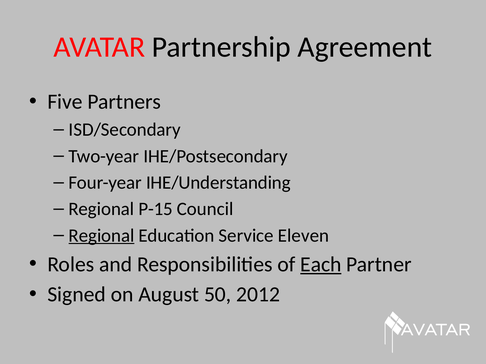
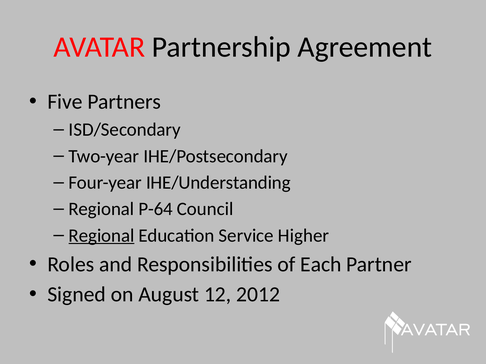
P-15: P-15 -> P-64
Eleven: Eleven -> Higher
Each underline: present -> none
50: 50 -> 12
